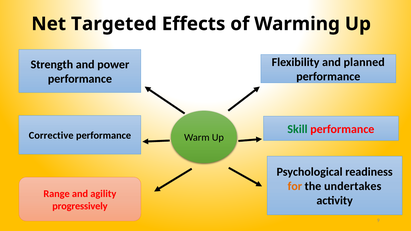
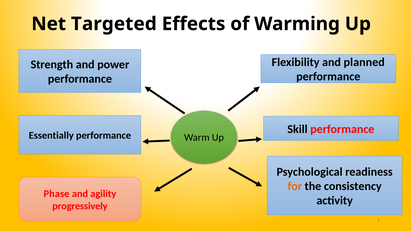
Skill colour: green -> black
Corrective: Corrective -> Essentially
undertakes: undertakes -> consistency
Range: Range -> Phase
